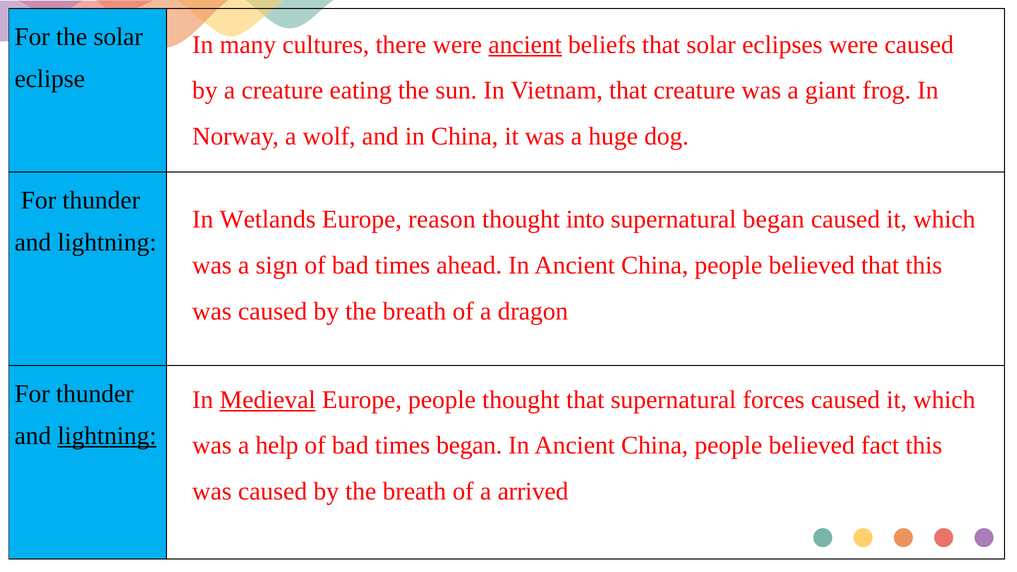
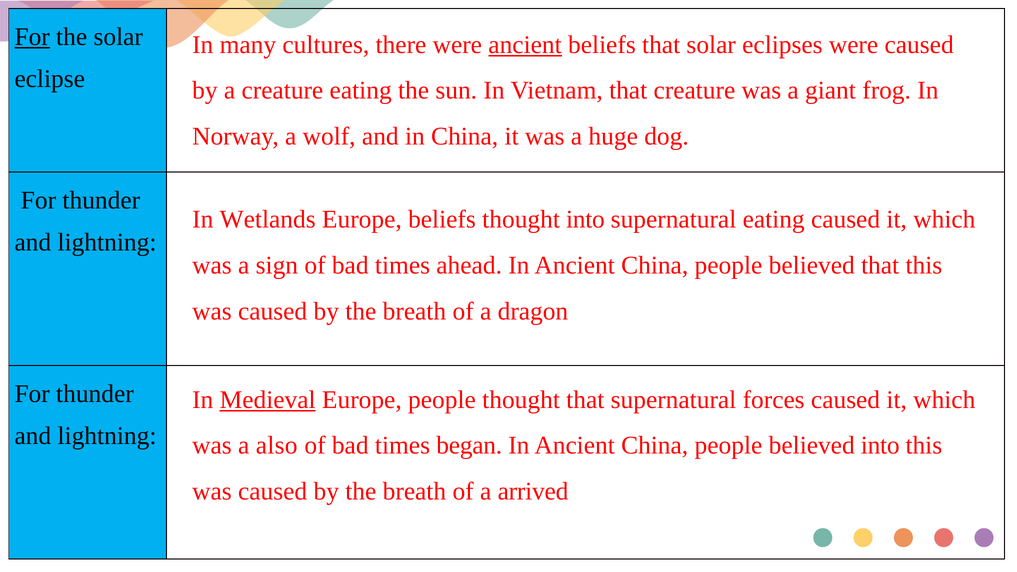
For at (32, 37) underline: none -> present
Europe reason: reason -> beliefs
supernatural began: began -> eating
lightning at (107, 436) underline: present -> none
help: help -> also
believed fact: fact -> into
